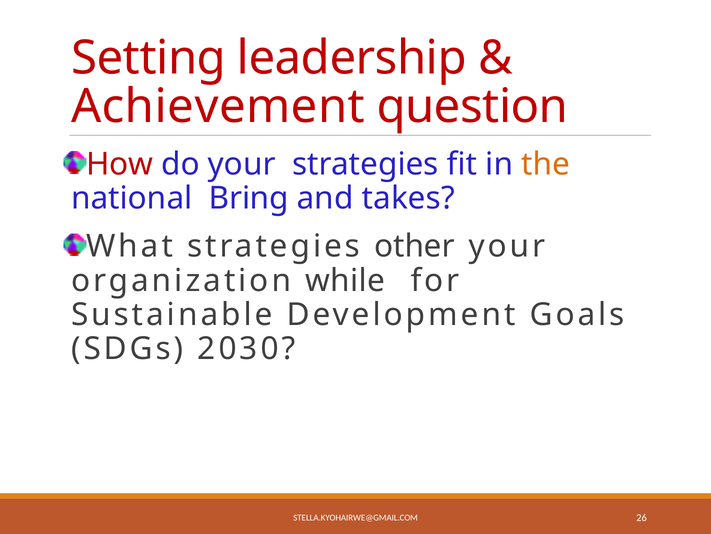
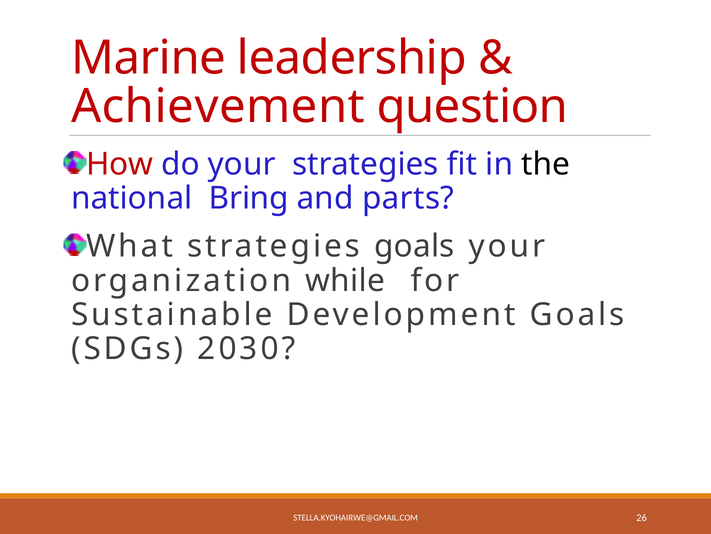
Setting: Setting -> Marine
the colour: orange -> black
takes: takes -> parts
strategies other: other -> goals
